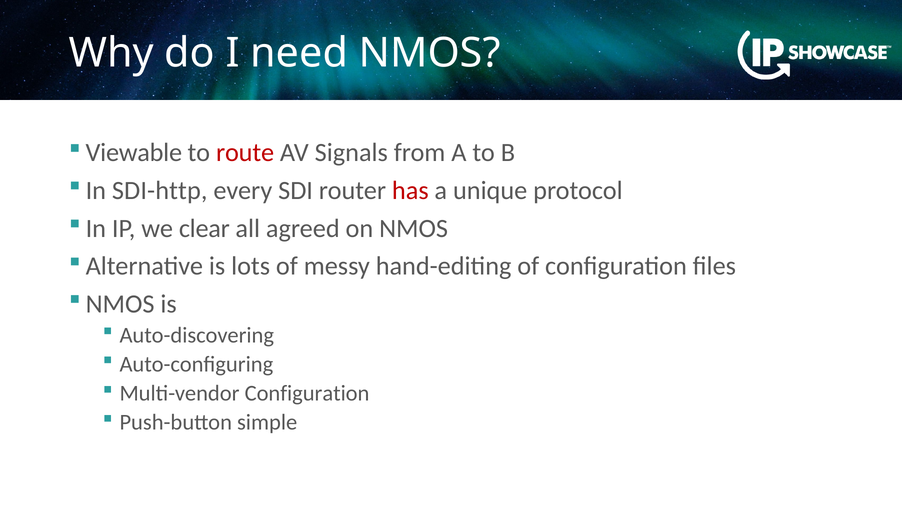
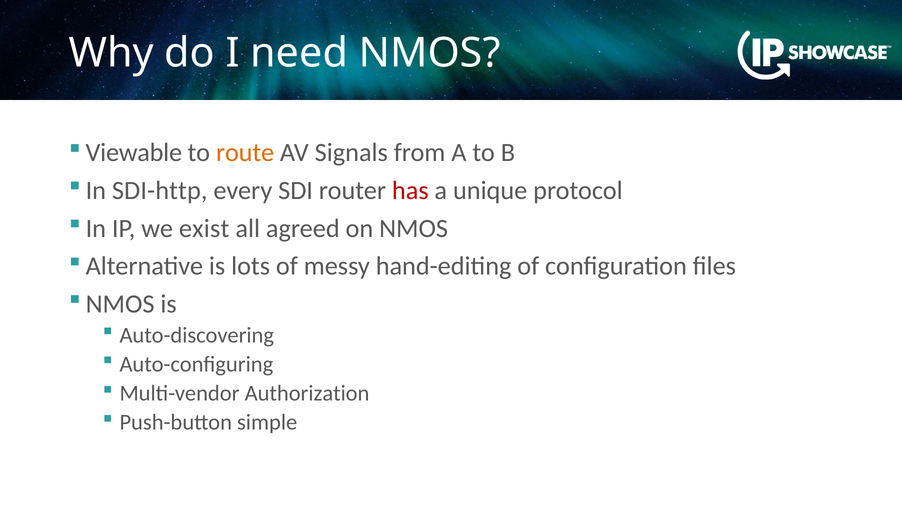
route colour: red -> orange
clear: clear -> exist
Multi-vendor Configuration: Configuration -> Authorization
